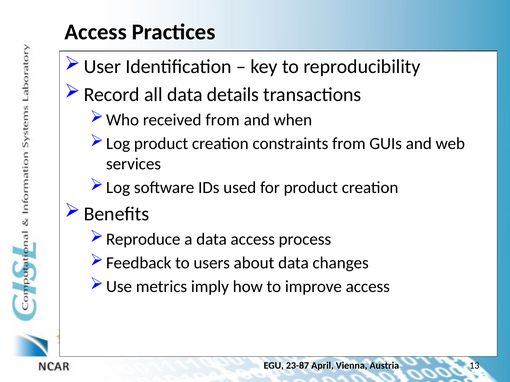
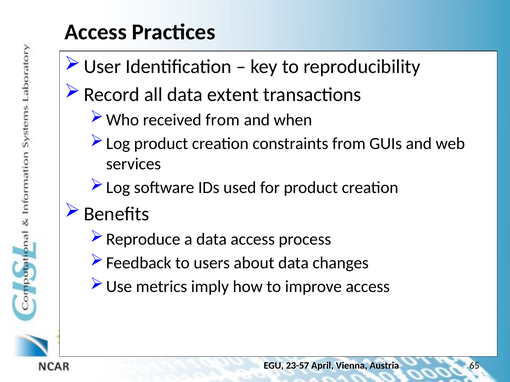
details: details -> extent
23-87: 23-87 -> 23-57
13: 13 -> 65
